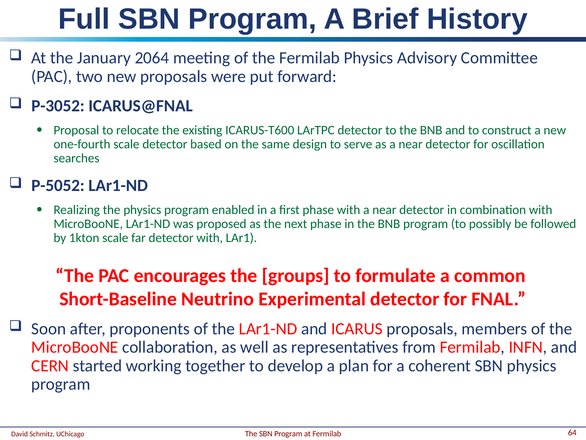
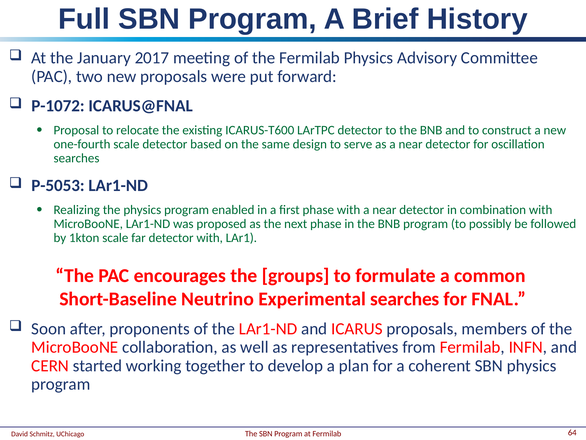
2064: 2064 -> 2017
P-3052: P-3052 -> P-1072
P-5052: P-5052 -> P-5053
Experimental detector: detector -> searches
